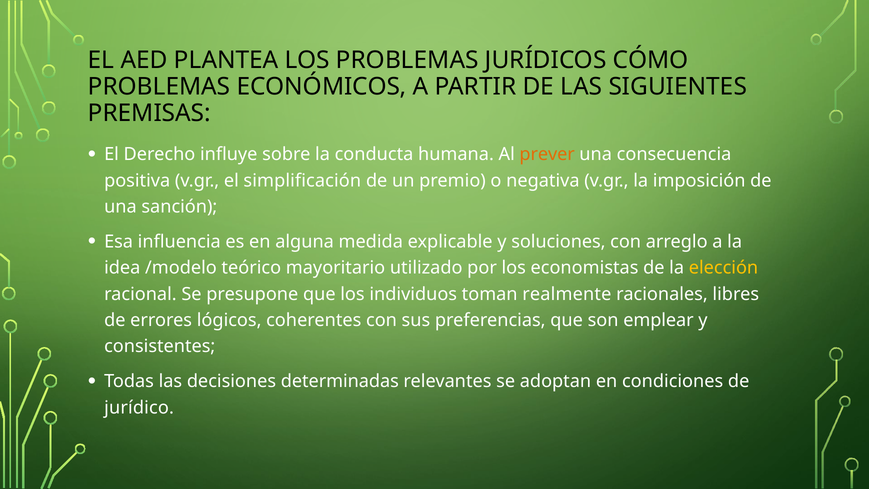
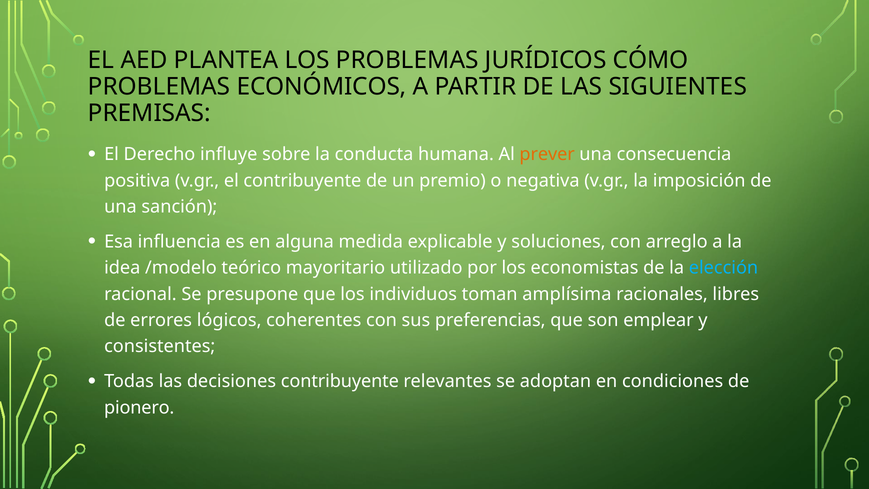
el simplificación: simplificación -> contribuyente
elección colour: yellow -> light blue
realmente: realmente -> amplísima
decisiones determinadas: determinadas -> contribuyente
jurídico: jurídico -> pionero
